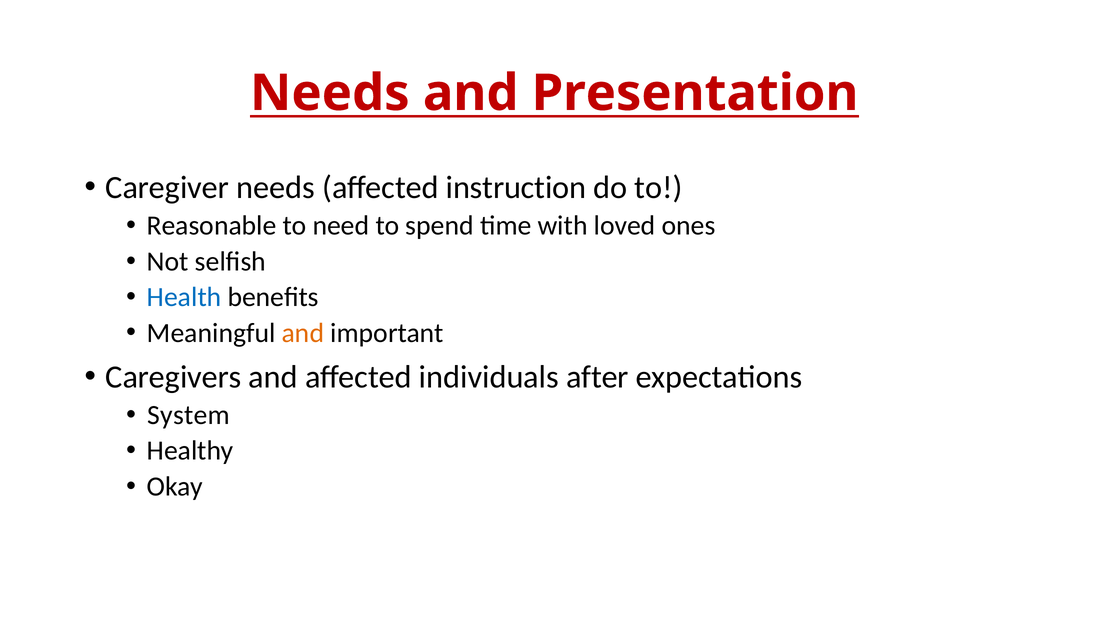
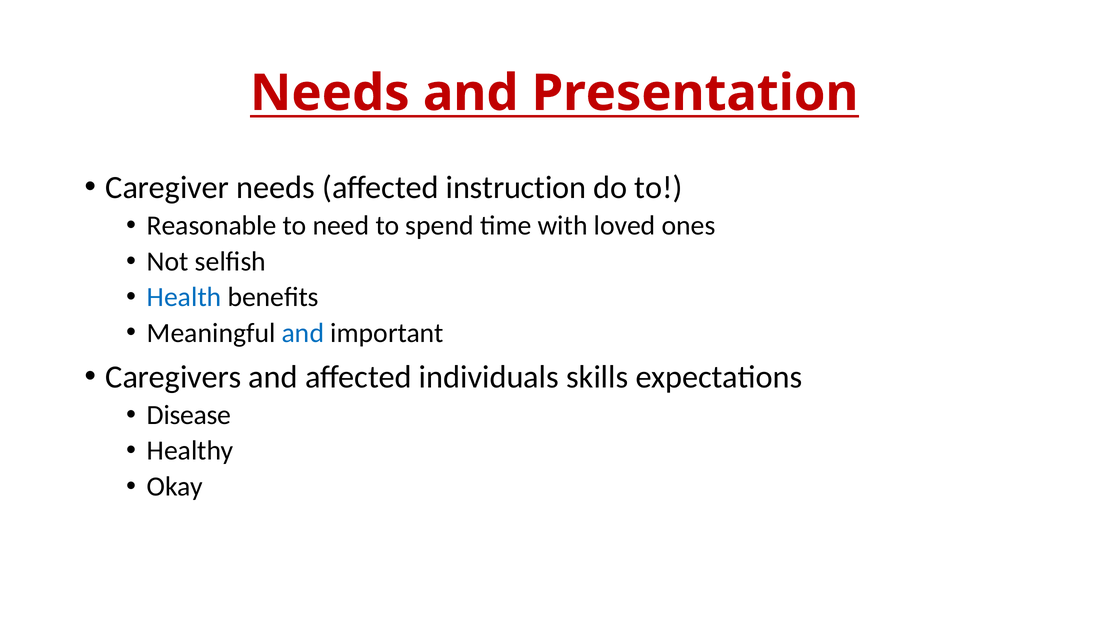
and at (303, 333) colour: orange -> blue
after: after -> skills
System: System -> Disease
